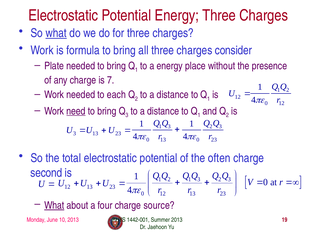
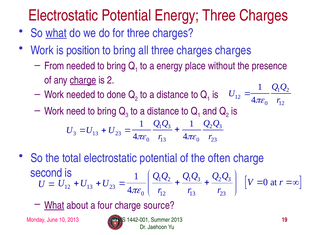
formula: formula -> position
charges consider: consider -> charges
Plate: Plate -> From
charge at (83, 80) underline: none -> present
is 7: 7 -> 2
each: each -> done
need underline: present -> none
